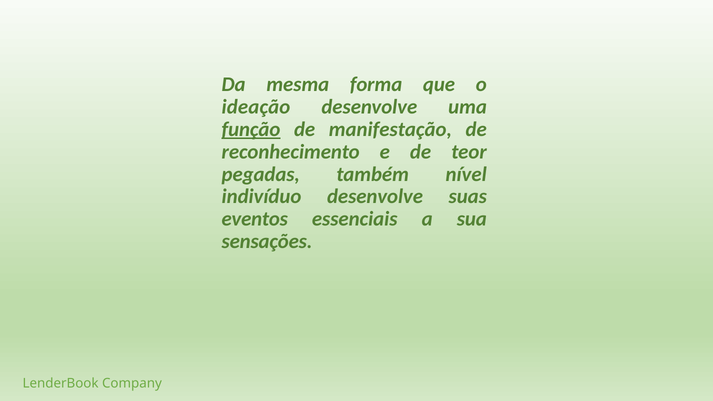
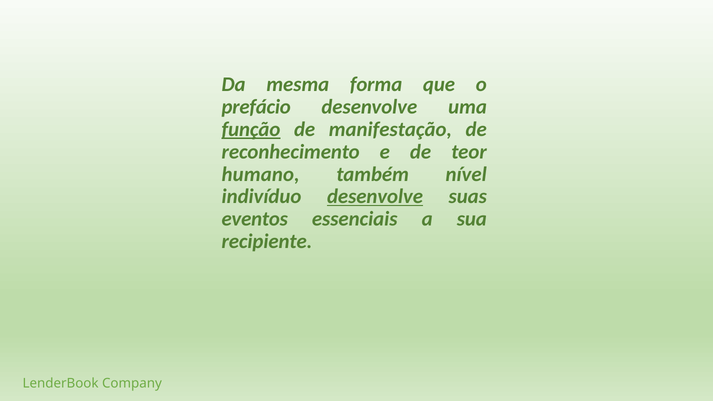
ideação: ideação -> prefácio
pegadas: pegadas -> humano
desenvolve at (375, 197) underline: none -> present
sensações: sensações -> recipiente
